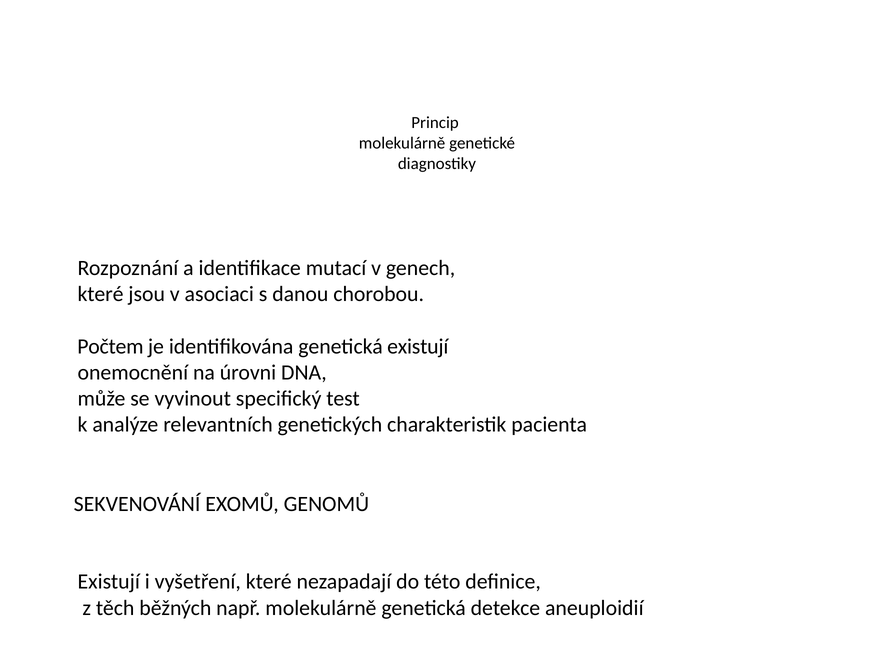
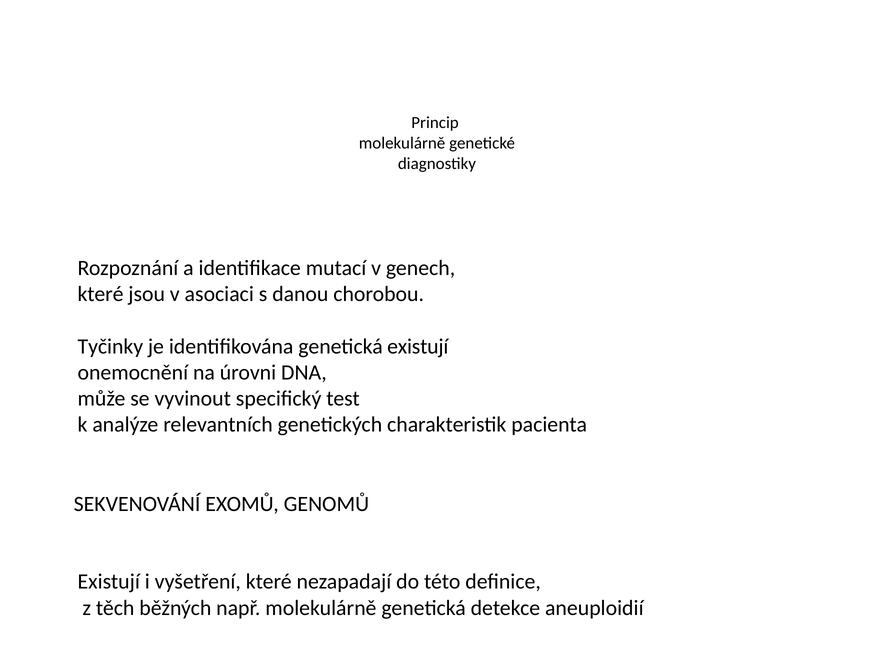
Počtem: Počtem -> Tyčinky
